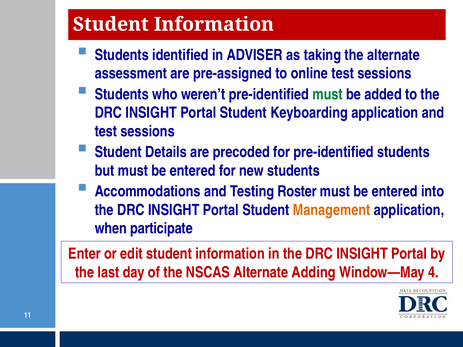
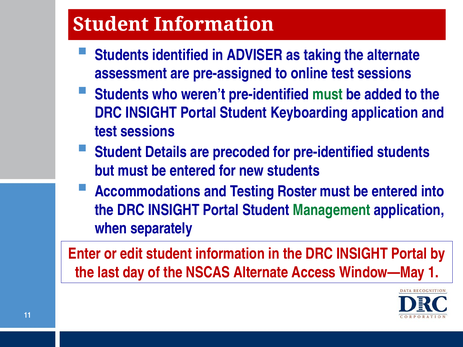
Management colour: orange -> green
participate: participate -> separately
Adding: Adding -> Access
4: 4 -> 1
